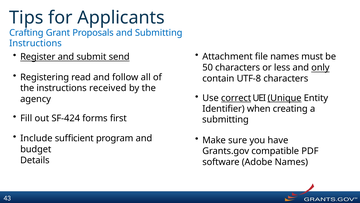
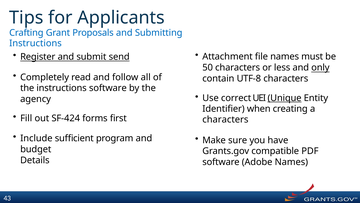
Registering: Registering -> Completely
instructions received: received -> software
correct underline: present -> none
submitting at (225, 119): submitting -> characters
